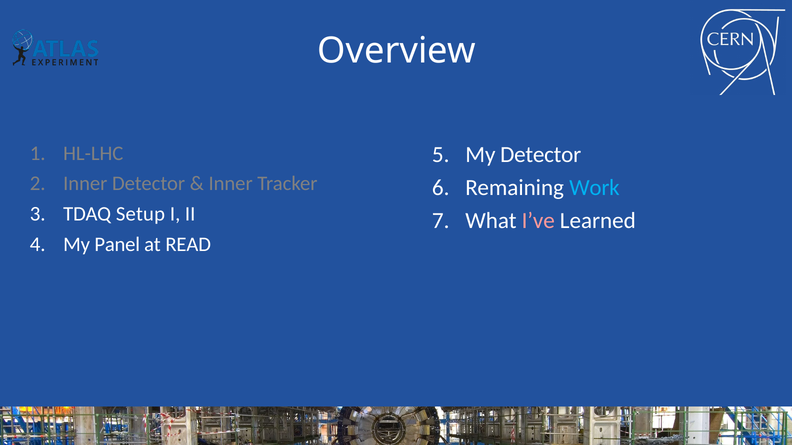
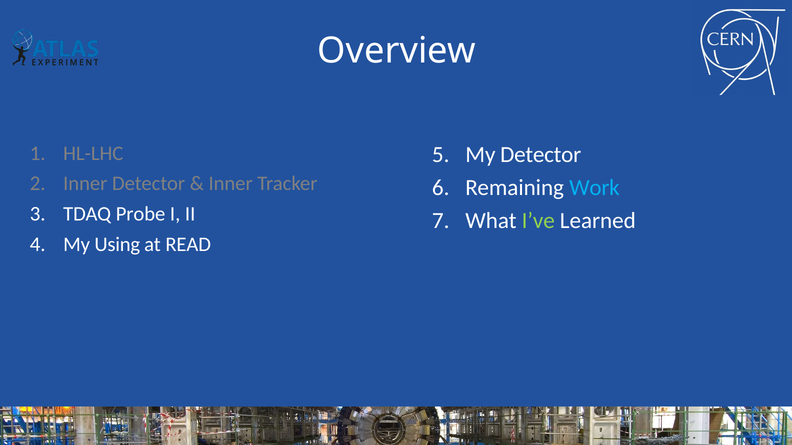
Setup: Setup -> Probe
I’ve colour: pink -> light green
Panel: Panel -> Using
